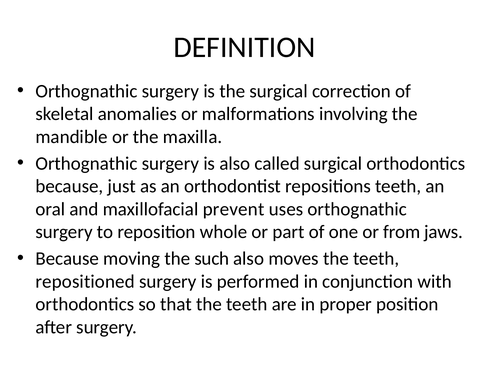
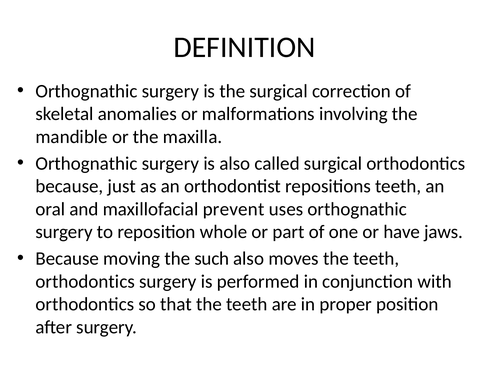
from: from -> have
repositioned at (85, 281): repositioned -> orthodontics
